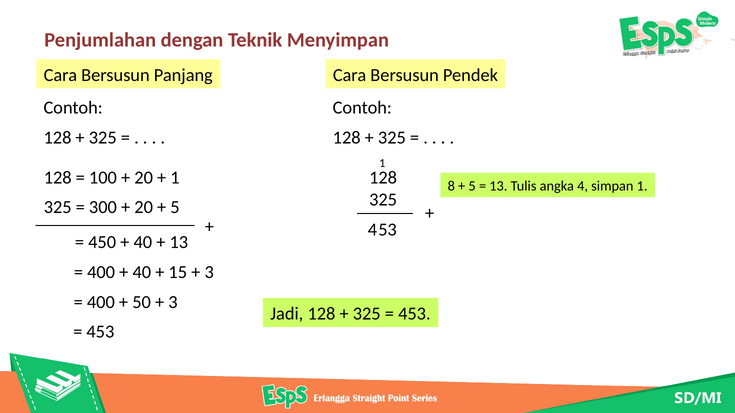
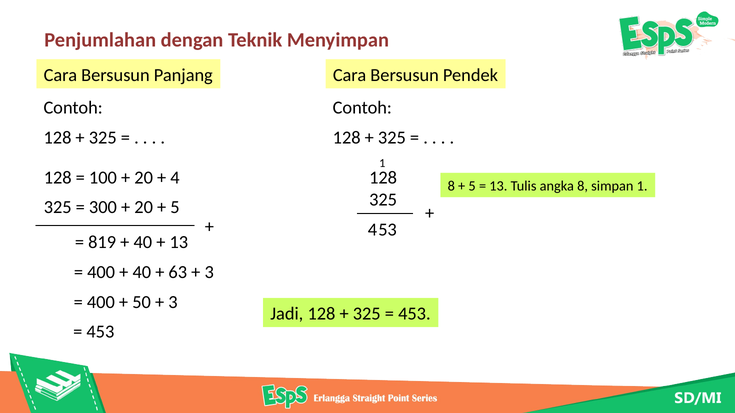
1 at (175, 178): 1 -> 4
angka 4: 4 -> 8
450: 450 -> 819
15: 15 -> 63
